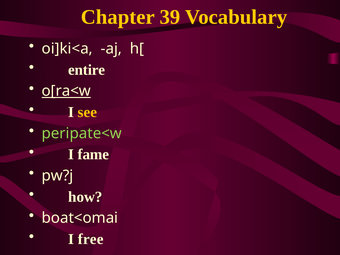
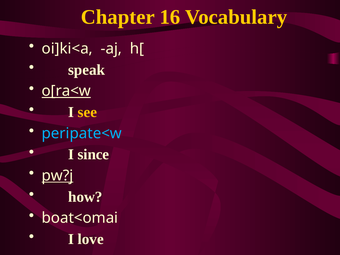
39: 39 -> 16
entire: entire -> speak
peripate<w colour: light green -> light blue
fame: fame -> since
pw?j underline: none -> present
free: free -> love
